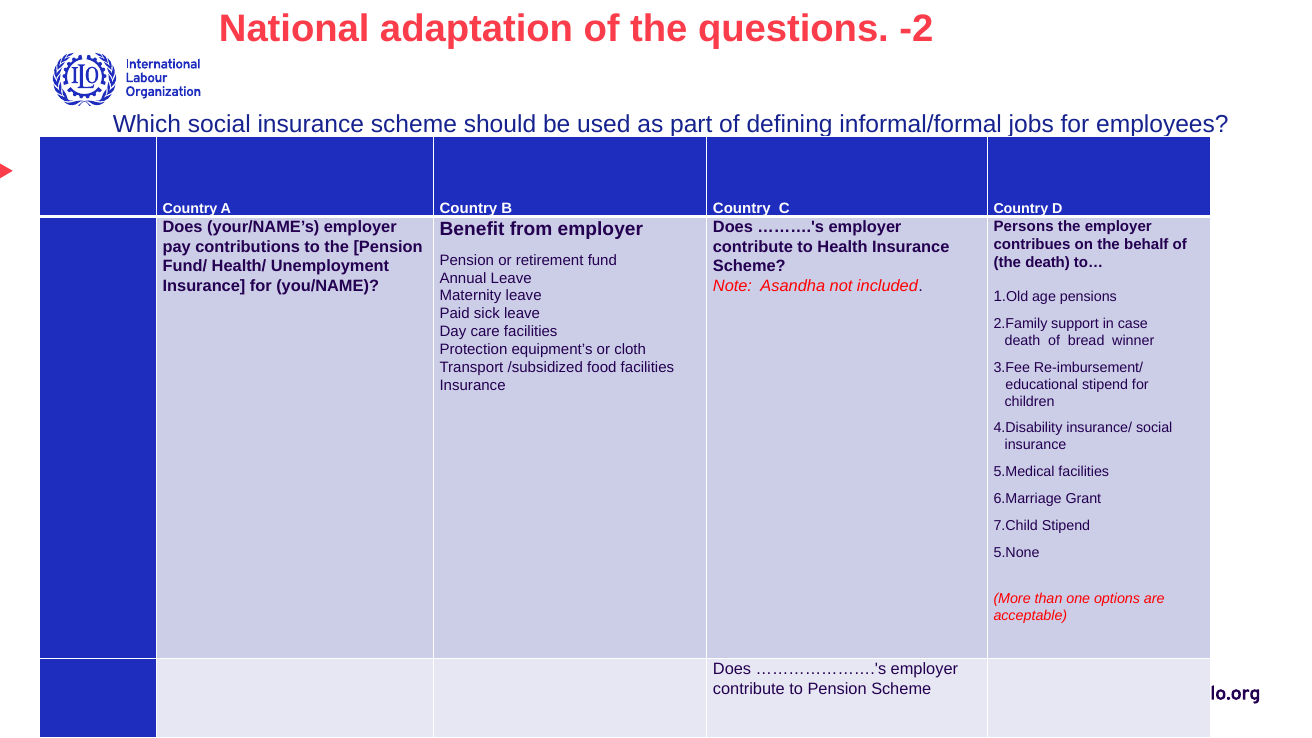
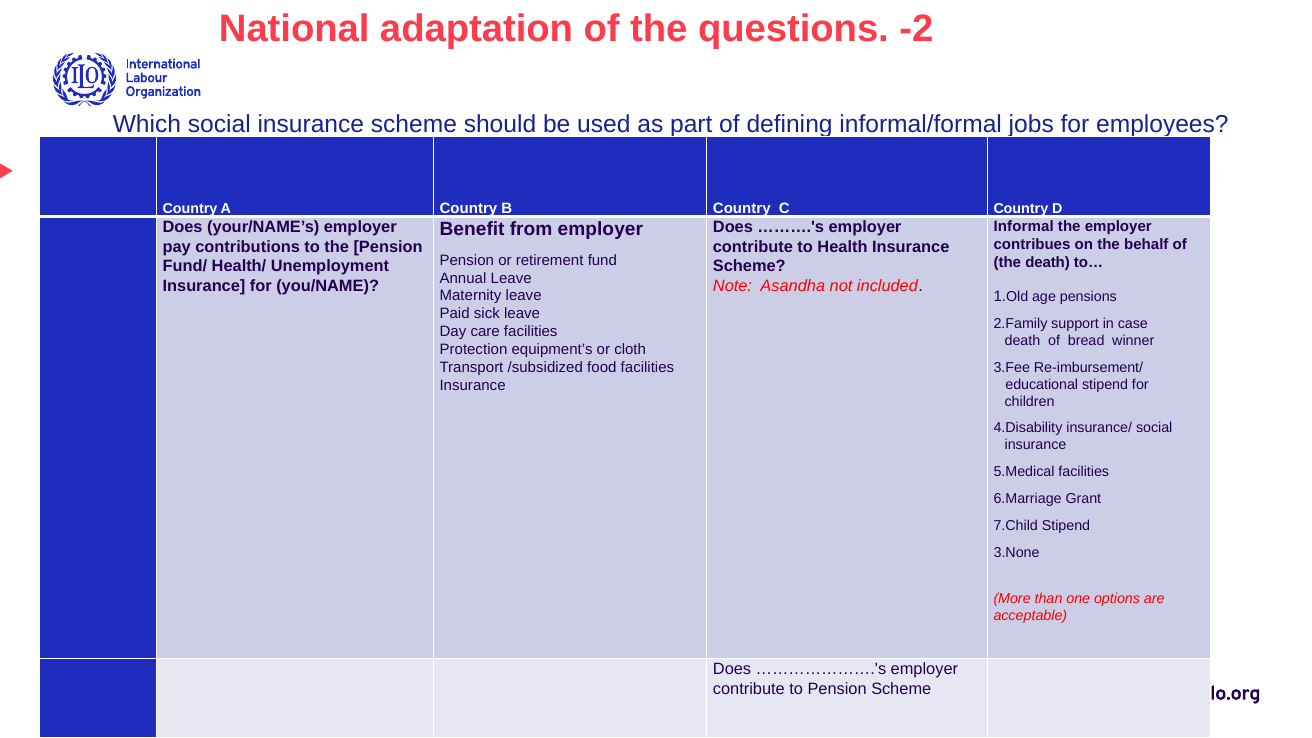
Persons: Persons -> Informal
5.None: 5.None -> 3.None
